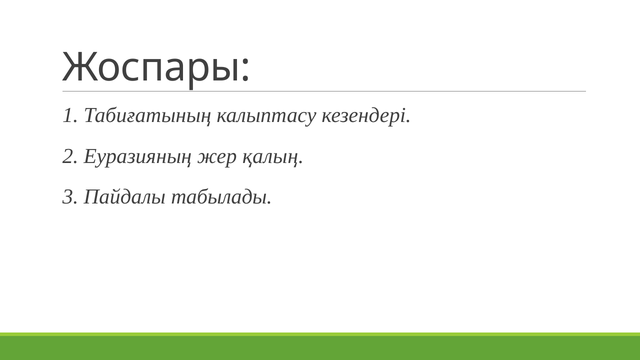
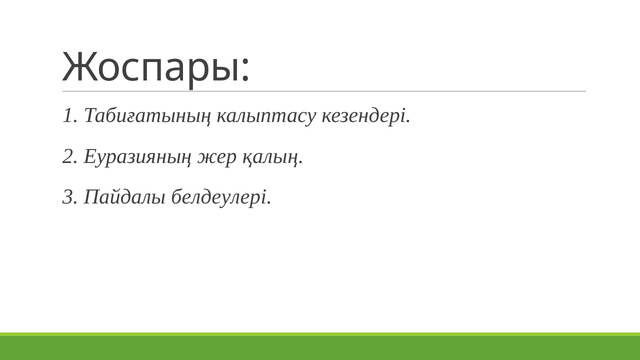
табылады: табылады -> белдеулері
